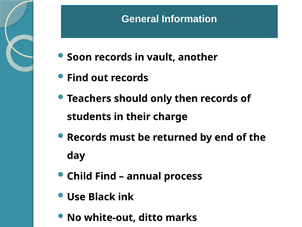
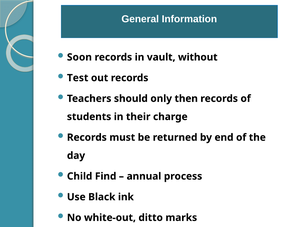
another: another -> without
Find at (78, 78): Find -> Test
